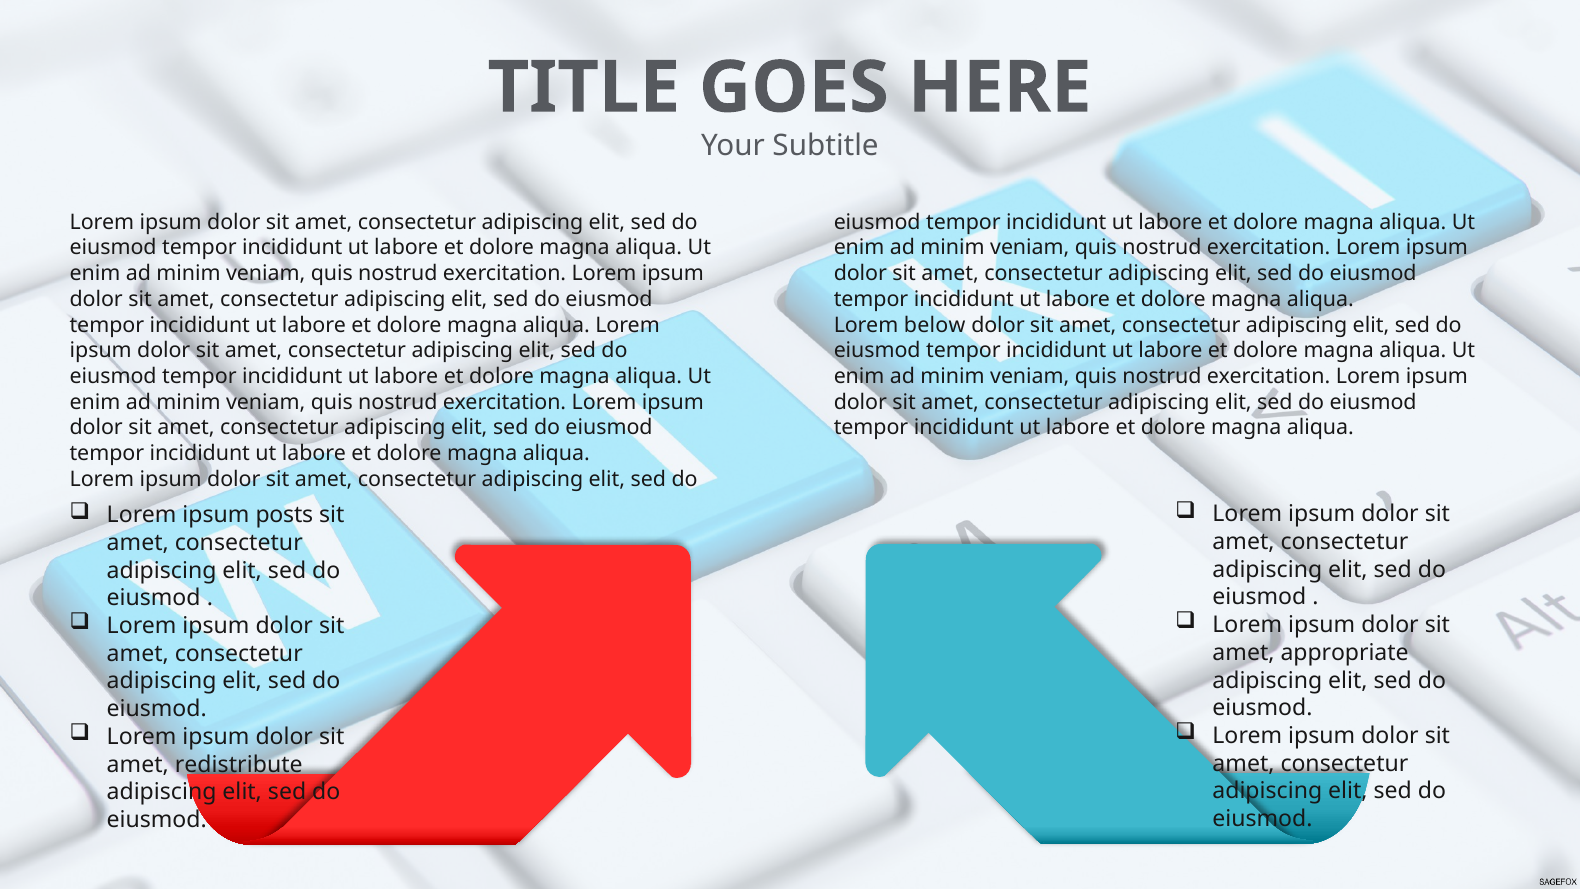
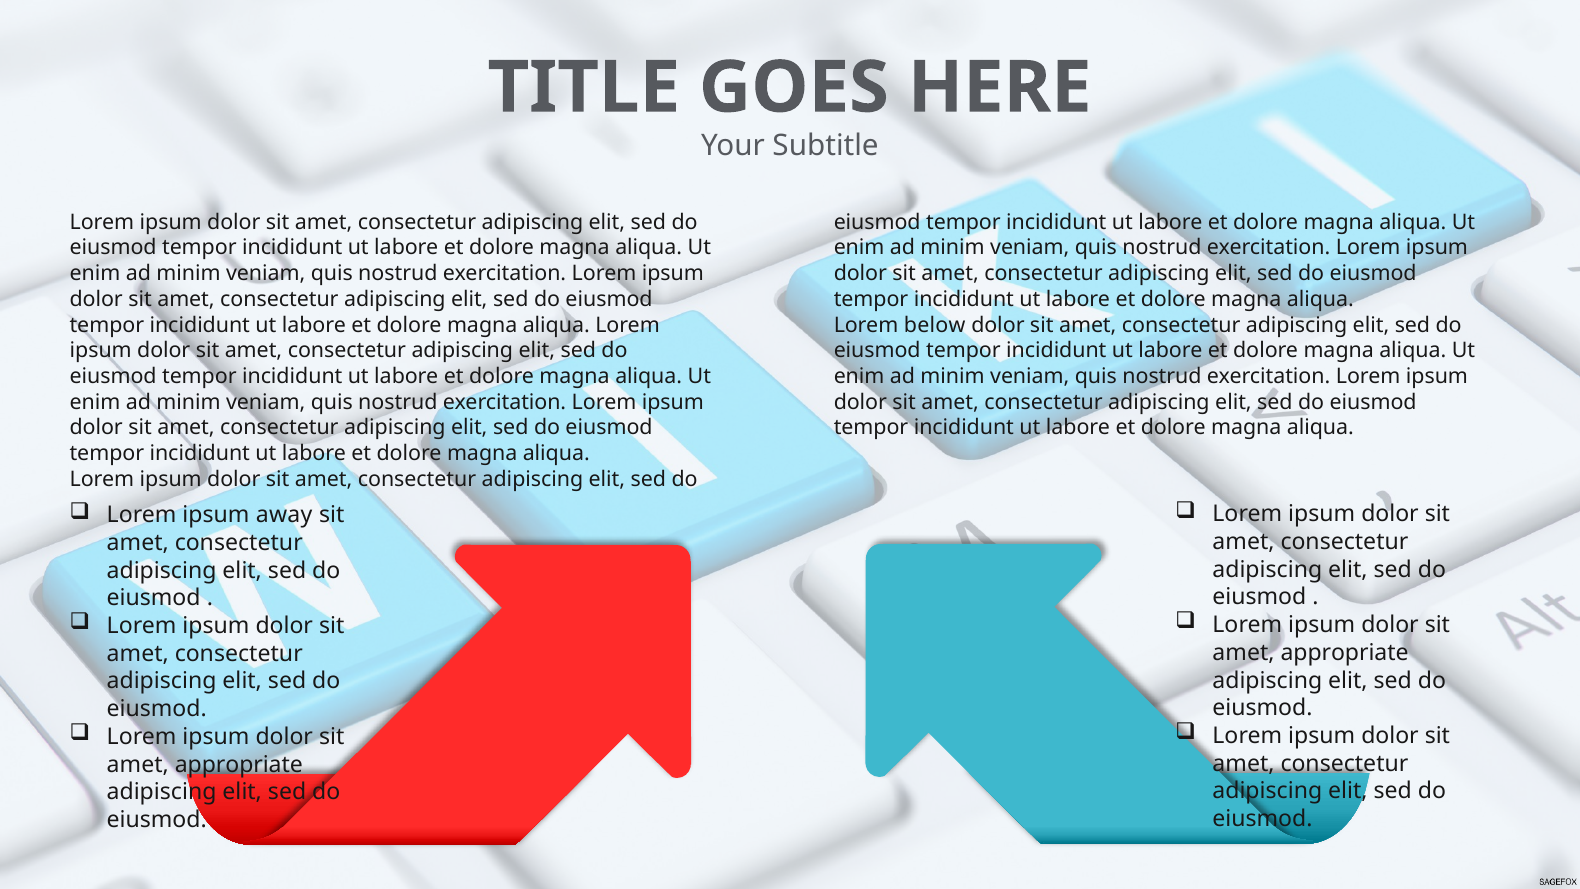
posts: posts -> away
redistribute at (239, 764): redistribute -> appropriate
